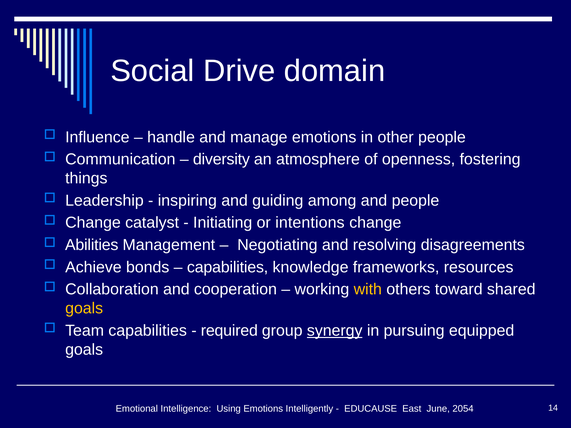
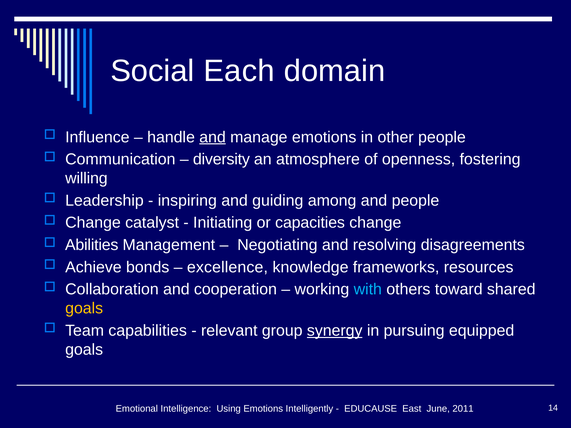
Drive: Drive -> Each
and at (213, 137) underline: none -> present
things: things -> willing
intentions: intentions -> capacities
capabilities at (228, 267): capabilities -> excellence
with colour: yellow -> light blue
required: required -> relevant
2054: 2054 -> 2011
